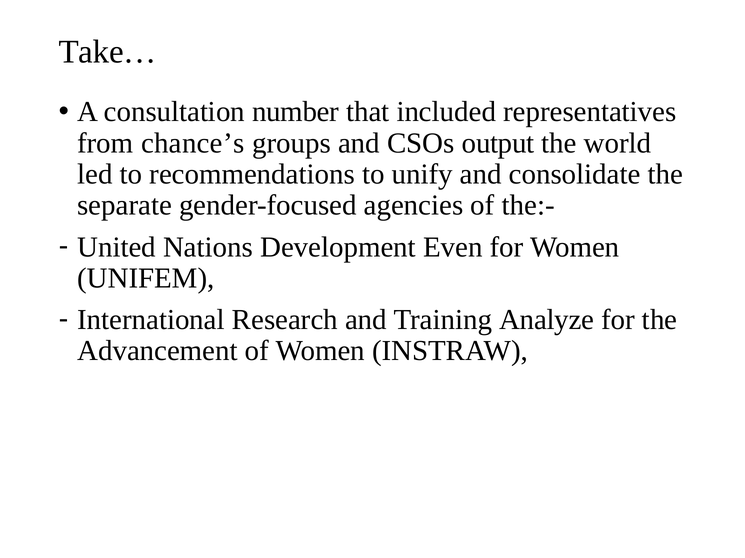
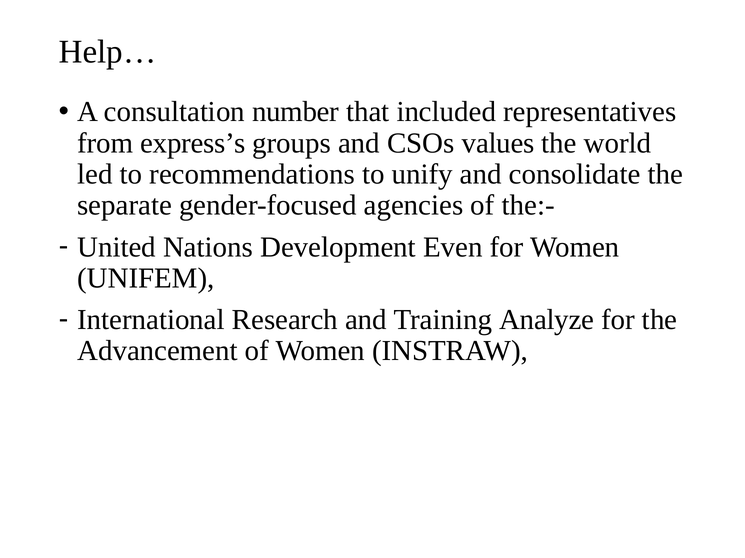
Take…: Take… -> Help…
chance’s: chance’s -> express’s
output: output -> values
